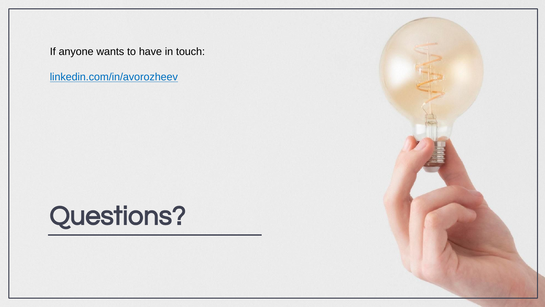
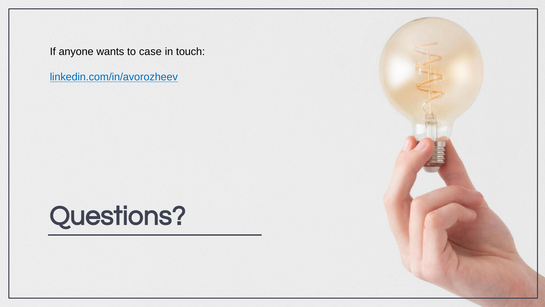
have: have -> case
